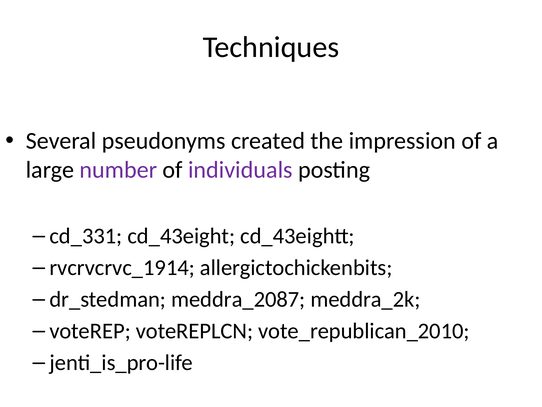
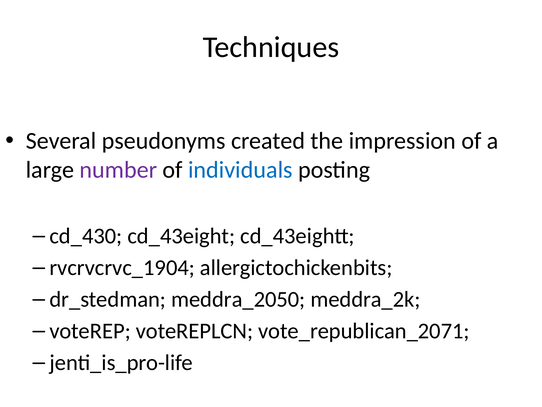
individuals colour: purple -> blue
cd_331: cd_331 -> cd_430
rvcrvcrvc_1914: rvcrvcrvc_1914 -> rvcrvcrvc_1904
meddra_2087: meddra_2087 -> meddra_2050
vote_republican_2010: vote_republican_2010 -> vote_republican_2071
